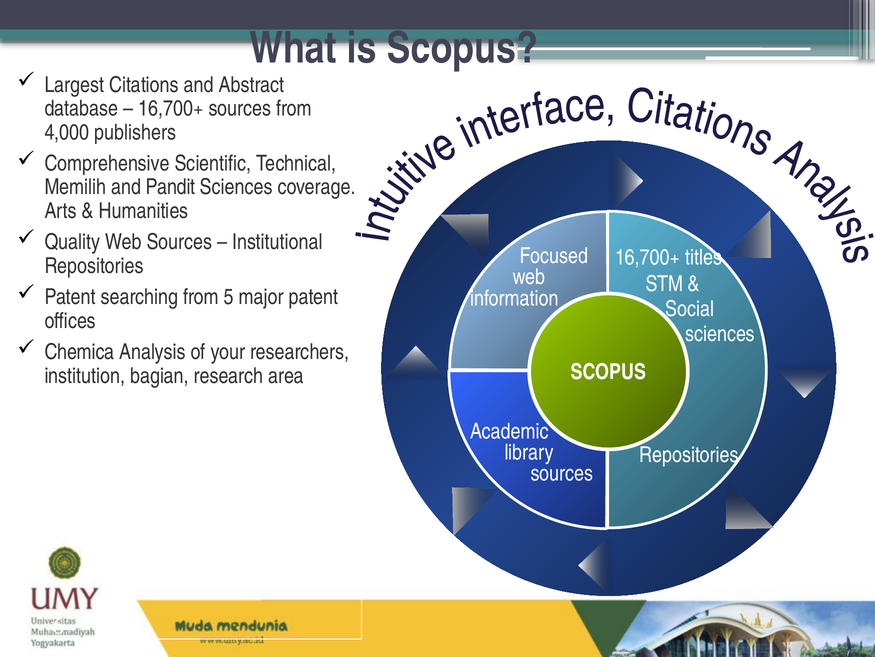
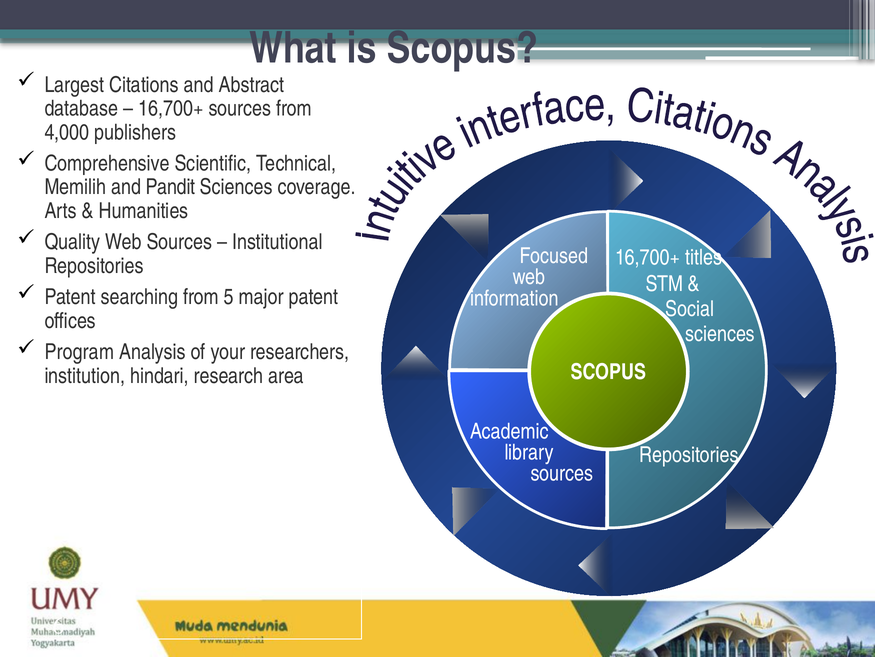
Chemica: Chemica -> Program
bagian: bagian -> hindari
